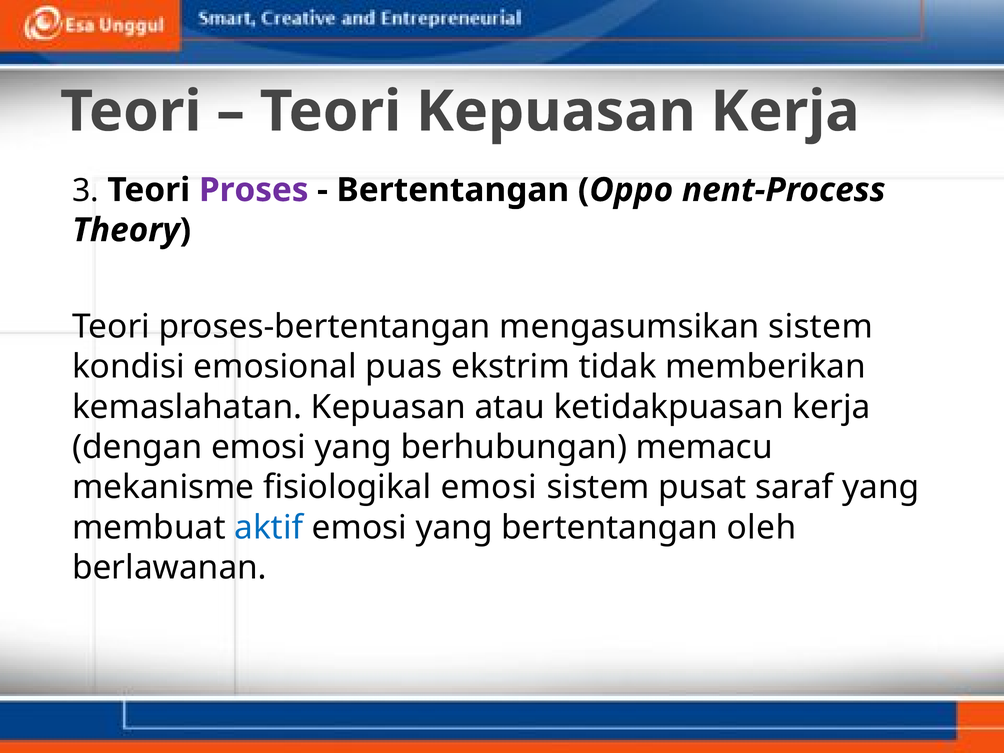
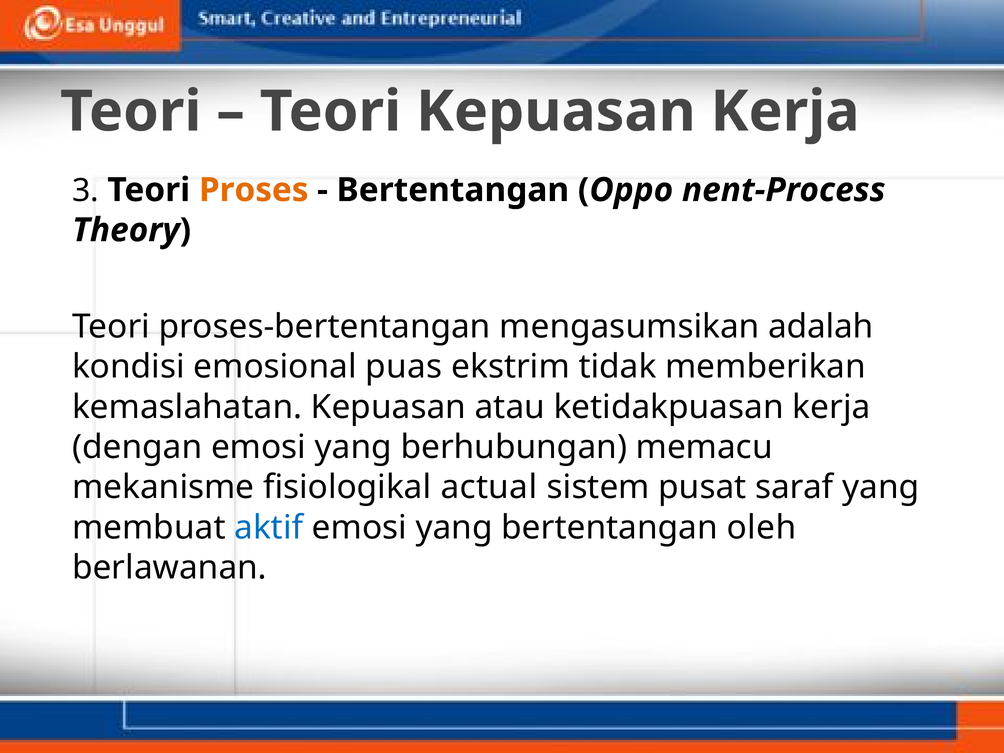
Proses colour: purple -> orange
mengasumsikan sistem: sistem -> adalah
fisiologikal emosi: emosi -> actual
